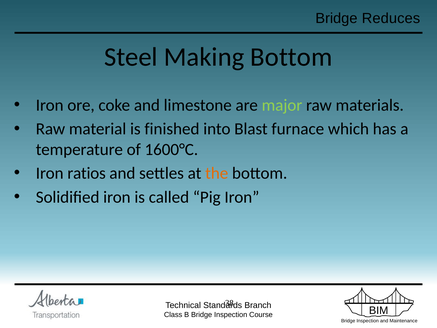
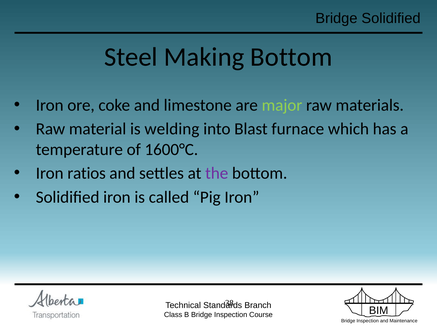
Reduces at (391, 18): Reduces -> Solidified
finished: finished -> welding
the colour: orange -> purple
